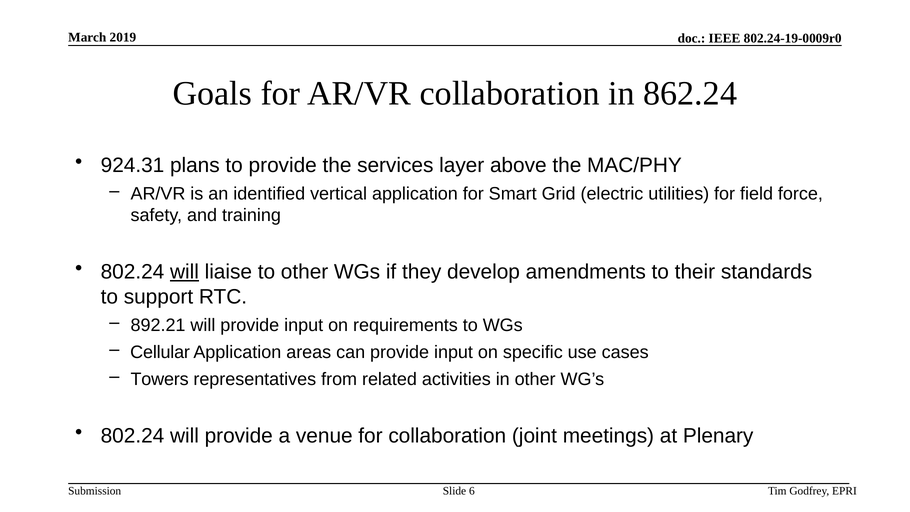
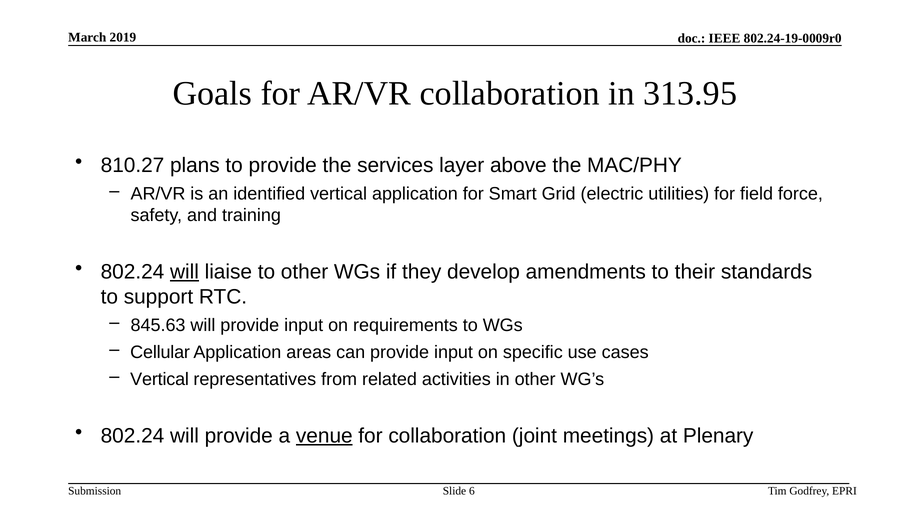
862.24: 862.24 -> 313.95
924.31: 924.31 -> 810.27
892.21: 892.21 -> 845.63
Towers at (160, 379): Towers -> Vertical
venue underline: none -> present
